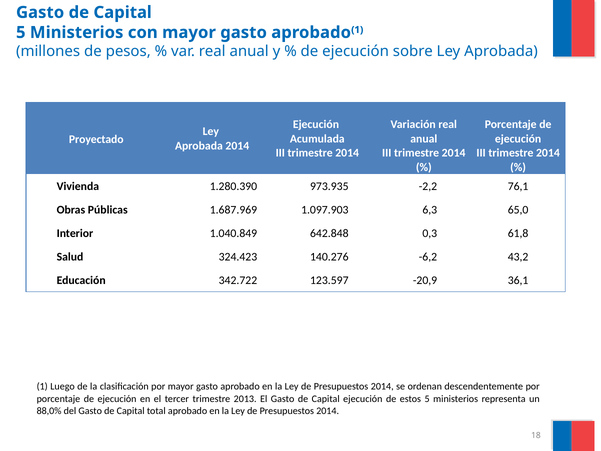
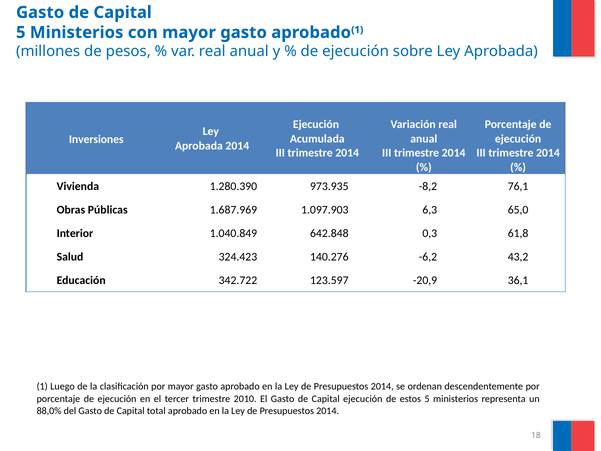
Proyectado: Proyectado -> Inversiones
-2,2: -2,2 -> -8,2
2013: 2013 -> 2010
